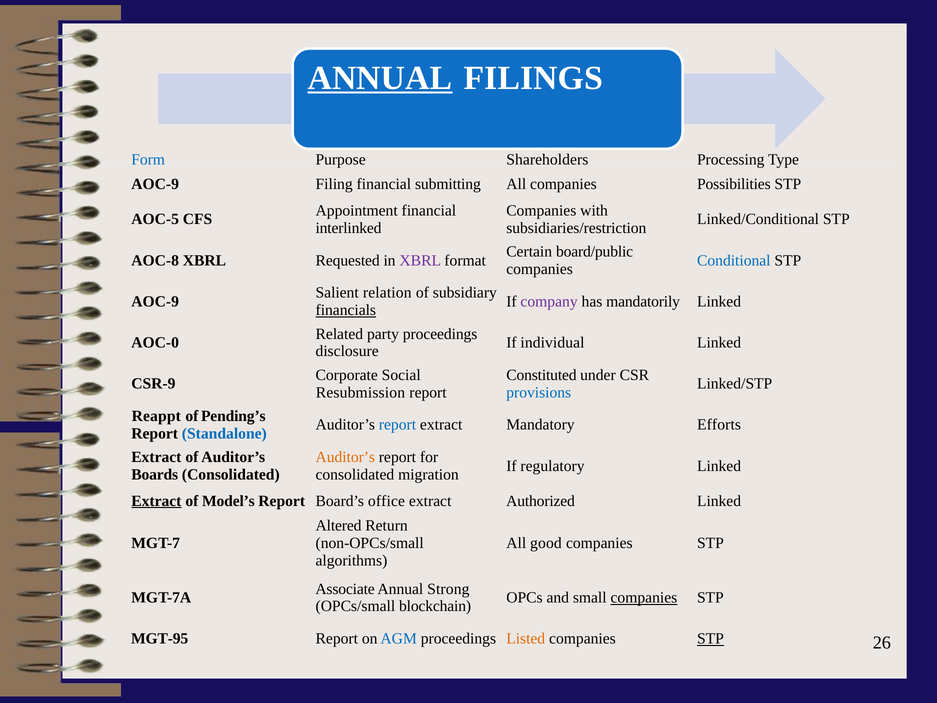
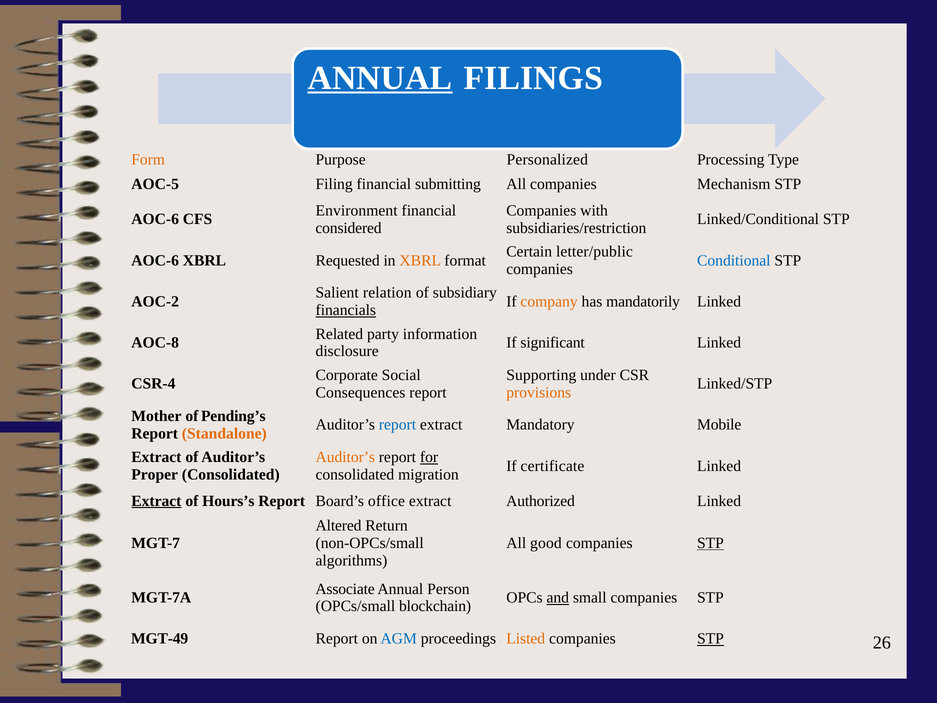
Form colour: blue -> orange
Shareholders: Shareholders -> Personalized
AOC-9 at (155, 184): AOC-9 -> AOC-5
Possibilities: Possibilities -> Mechanism
Appointment: Appointment -> Environment
AOC-5 at (155, 219): AOC-5 -> AOC-6
interlinked: interlinked -> considered
board/public: board/public -> letter/public
AOC-8 at (155, 260): AOC-8 -> AOC-6
XBRL at (420, 260) colour: purple -> orange
AOC-9 at (155, 301): AOC-9 -> AOC-2
company colour: purple -> orange
party proceedings: proceedings -> information
AOC-0: AOC-0 -> AOC-8
individual: individual -> significant
Constituted: Constituted -> Supporting
CSR-9: CSR-9 -> CSR-4
Resubmission: Resubmission -> Consequences
provisions colour: blue -> orange
Reappt: Reappt -> Mother
Efforts: Efforts -> Mobile
Standalone colour: blue -> orange
for underline: none -> present
regulatory: regulatory -> certificate
Boards: Boards -> Proper
Model’s: Model’s -> Hours’s
STP at (710, 543) underline: none -> present
Strong: Strong -> Person
and underline: none -> present
companies at (644, 597) underline: present -> none
MGT-95: MGT-95 -> MGT-49
